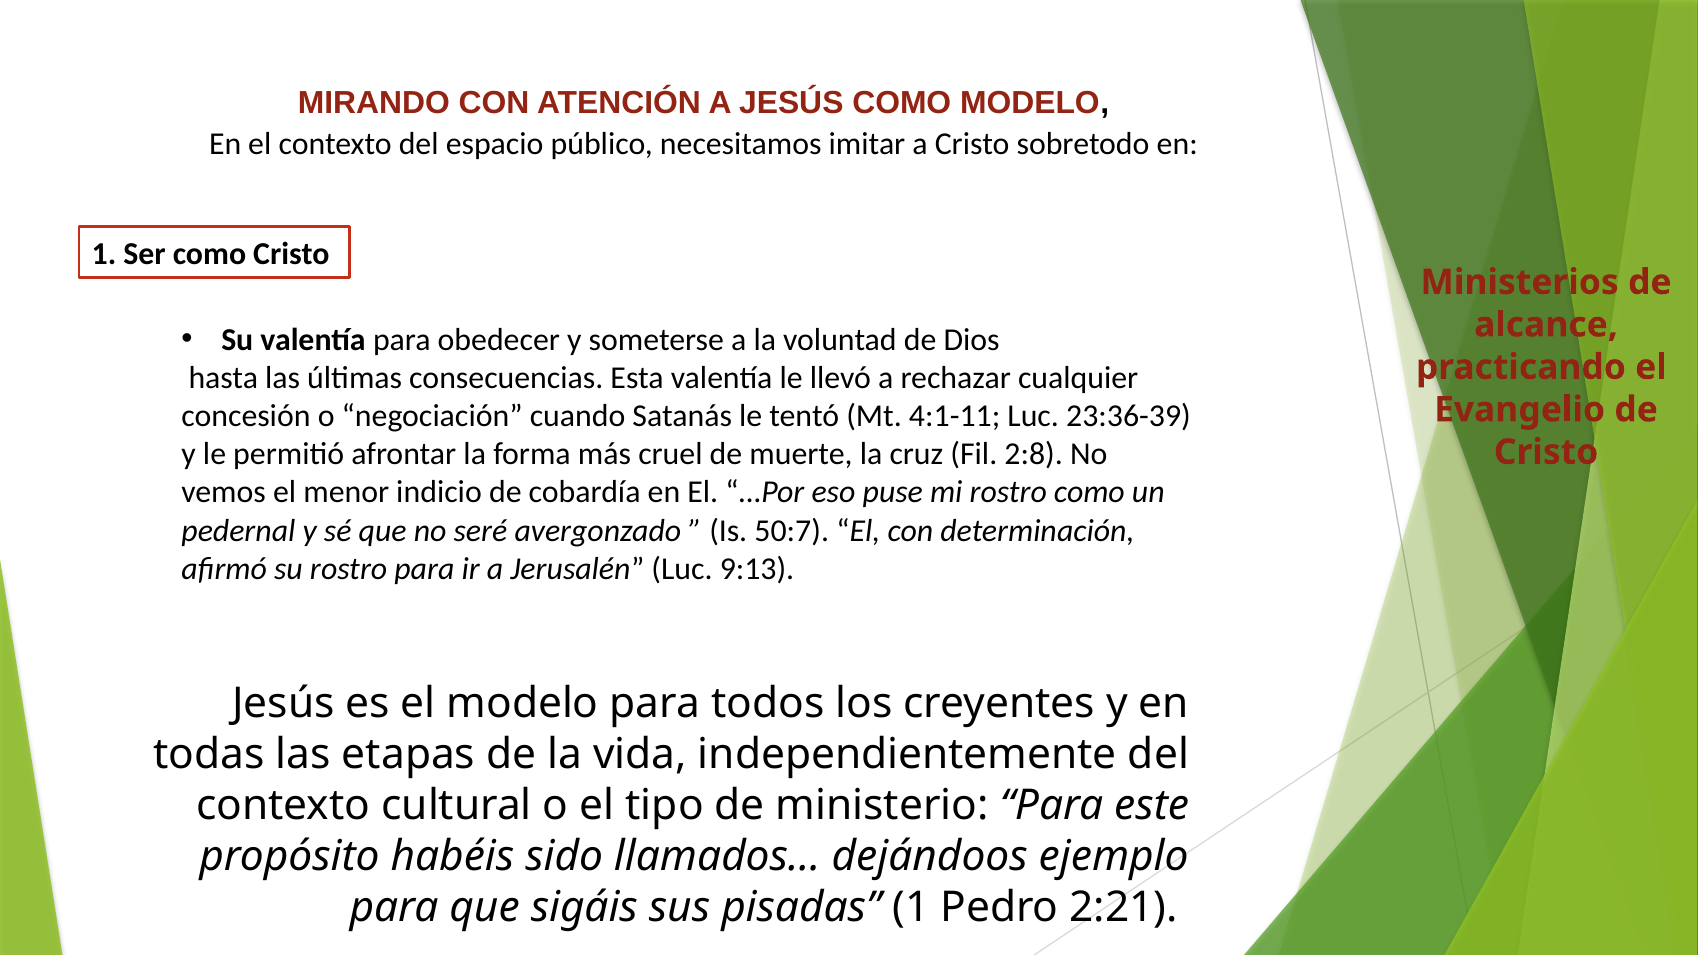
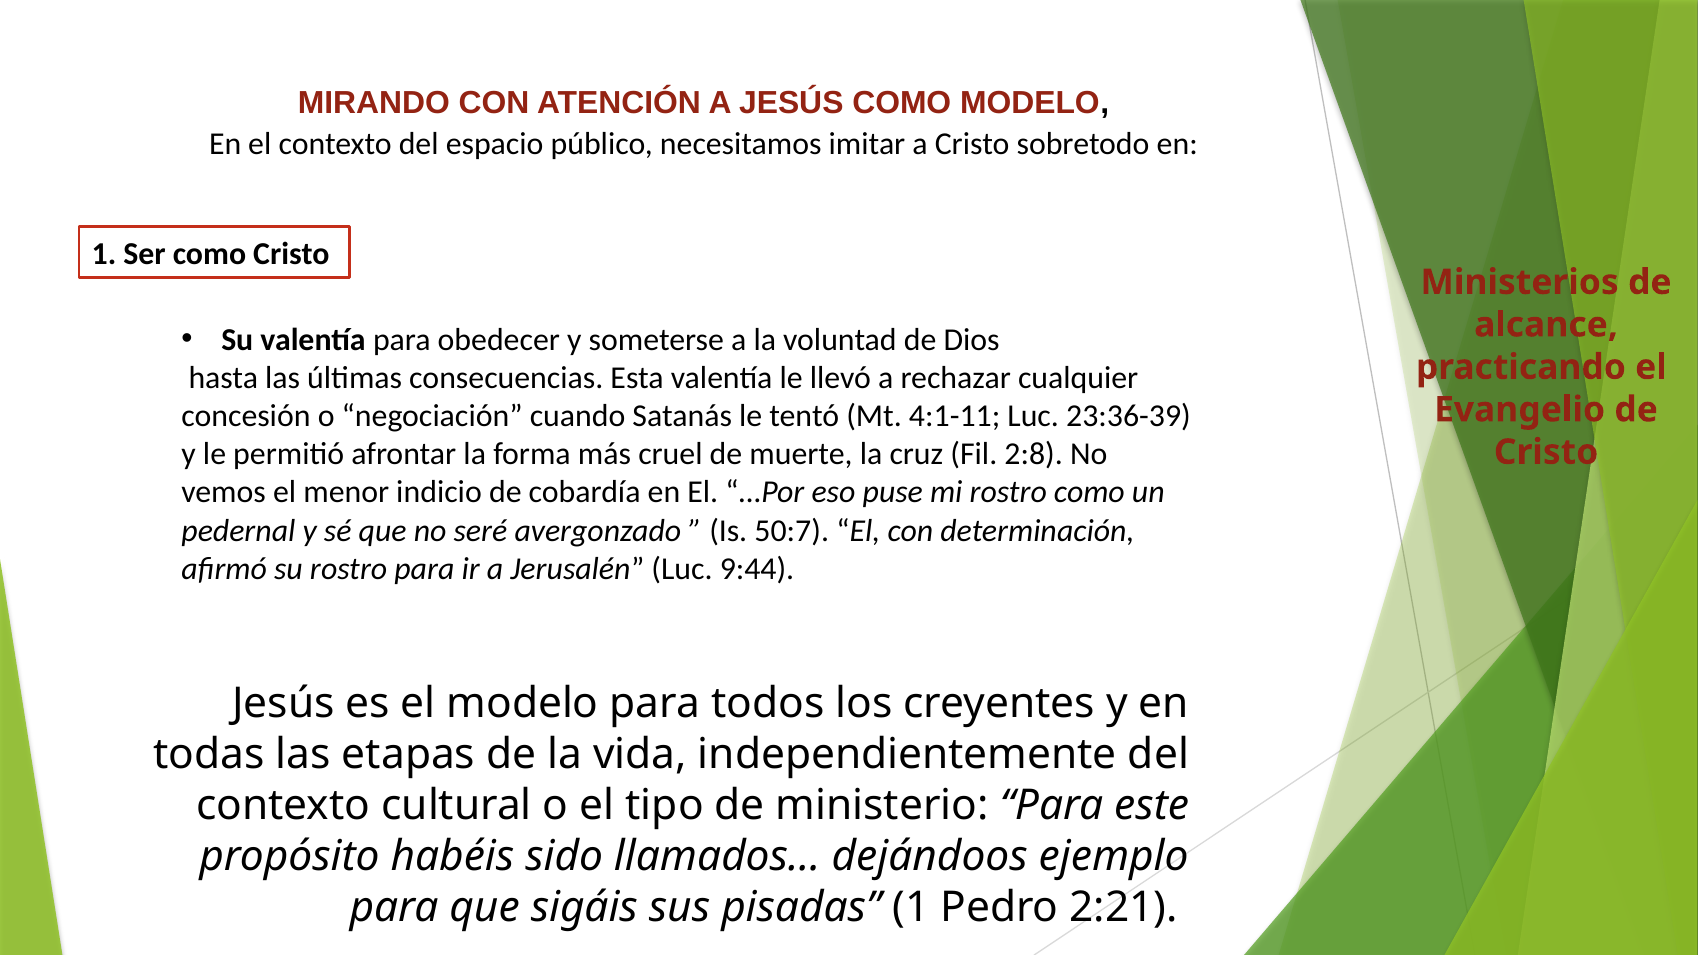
9:13: 9:13 -> 9:44
